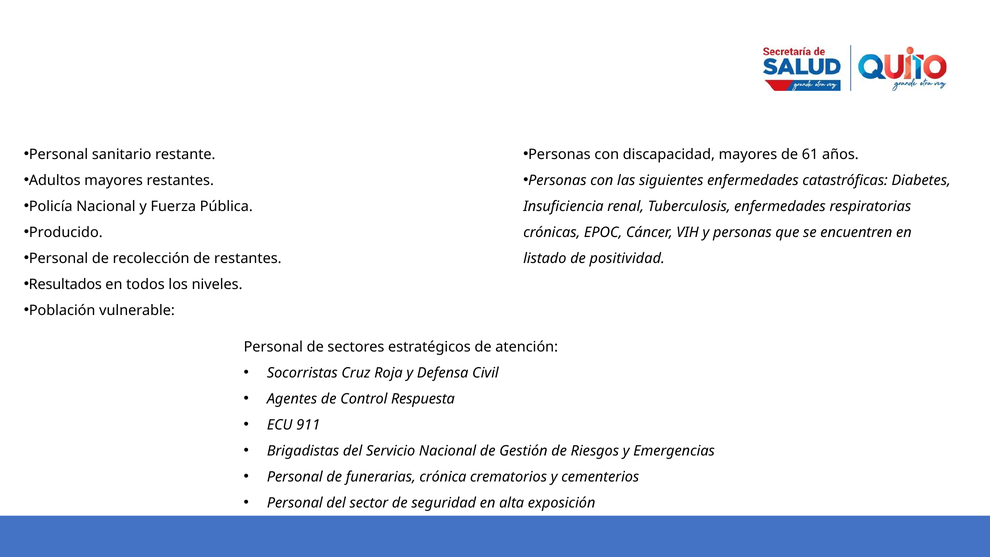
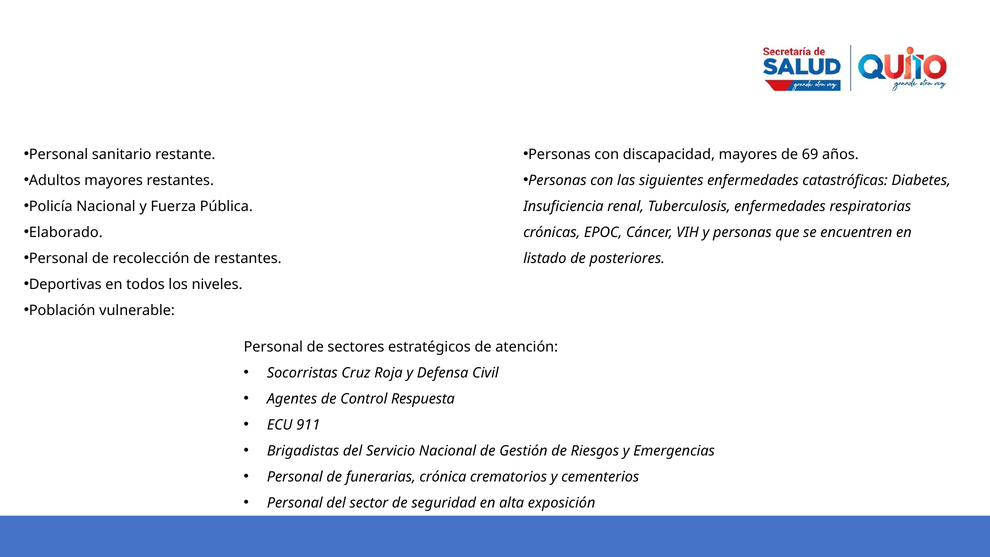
61: 61 -> 69
Producido: Producido -> Elaborado
positividad: positividad -> posteriores
Resultados: Resultados -> Deportivas
